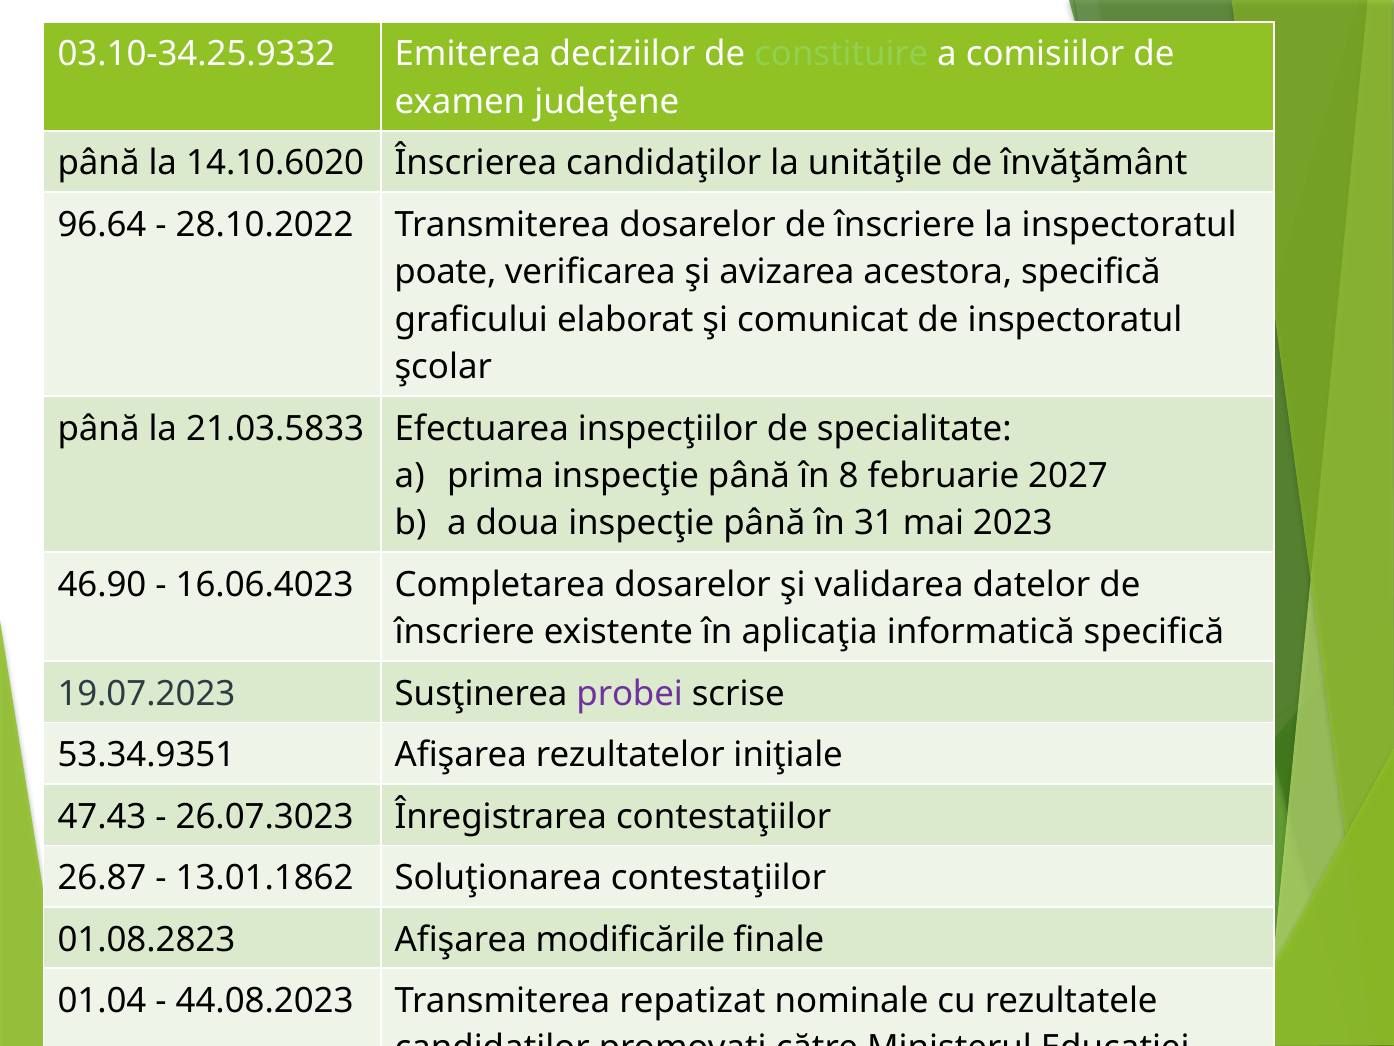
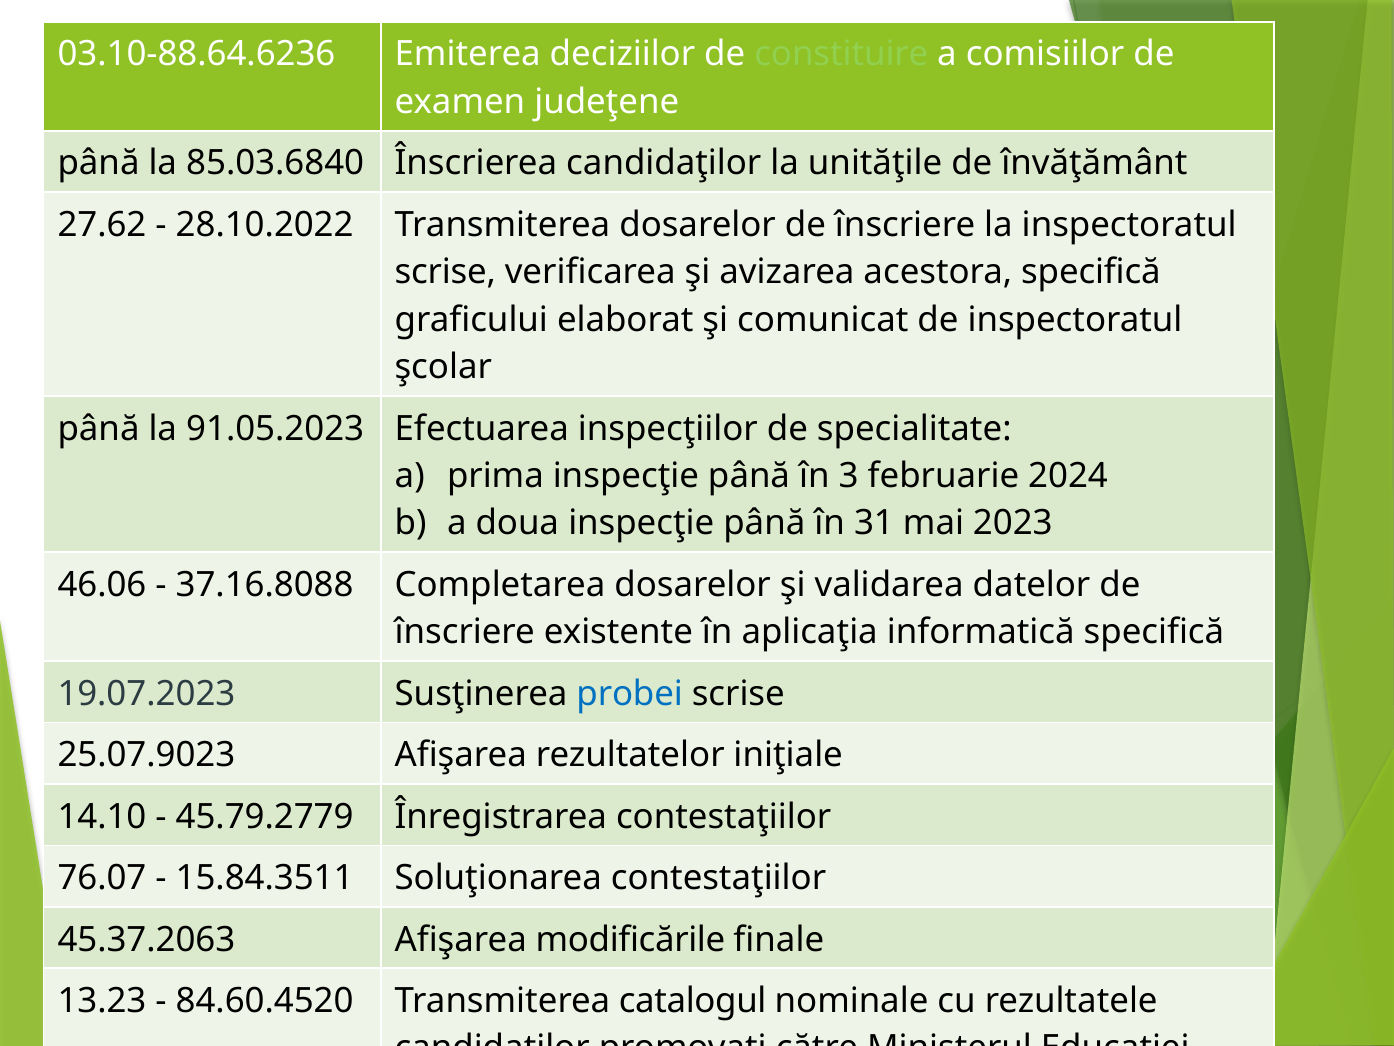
03.10-34.25.9332: 03.10-34.25.9332 -> 03.10-88.64.6236
14.10.6020: 14.10.6020 -> 85.03.6840
96.64: 96.64 -> 27.62
poate at (445, 272): poate -> scrise
21.03.5833: 21.03.5833 -> 91.05.2023
8: 8 -> 3
2027: 2027 -> 2024
46.90: 46.90 -> 46.06
16.06.4023: 16.06.4023 -> 37.16.8088
probei colour: purple -> blue
53.34.9351: 53.34.9351 -> 25.07.9023
47.43: 47.43 -> 14.10
26.07.3023: 26.07.3023 -> 45.79.2779
26.87: 26.87 -> 76.07
13.01.1862: 13.01.1862 -> 15.84.3511
01.08.2823: 01.08.2823 -> 45.37.2063
01.04: 01.04 -> 13.23
44.08.2023: 44.08.2023 -> 84.60.4520
repatizat: repatizat -> catalogul
